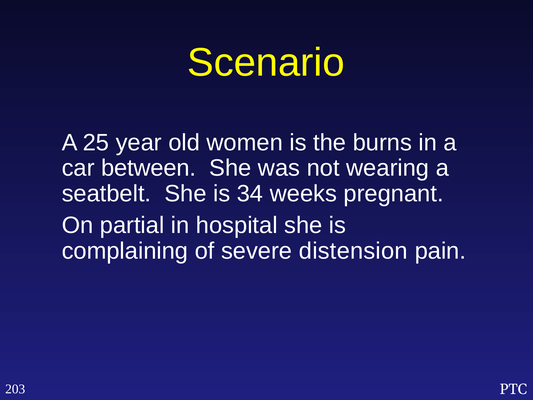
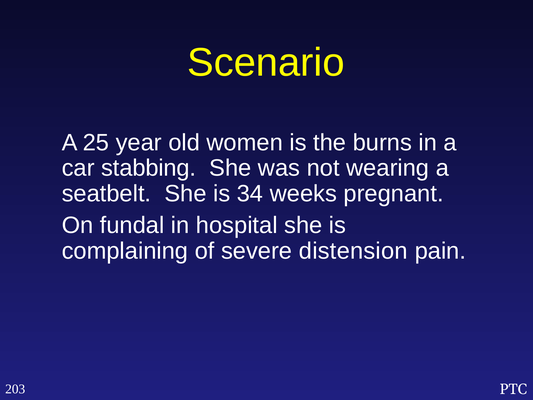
between: between -> stabbing
partial: partial -> fundal
